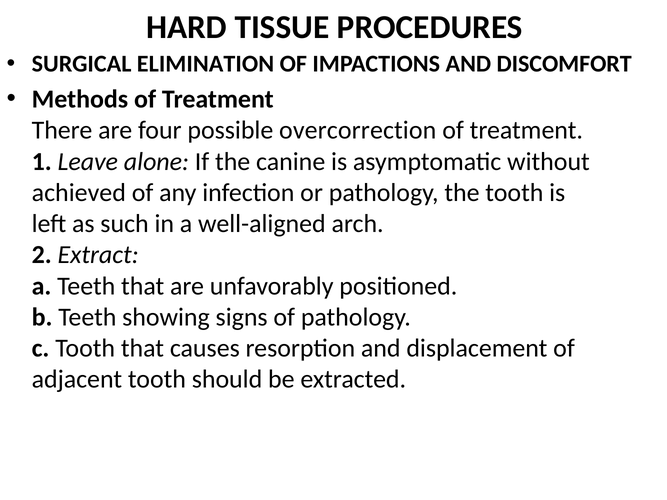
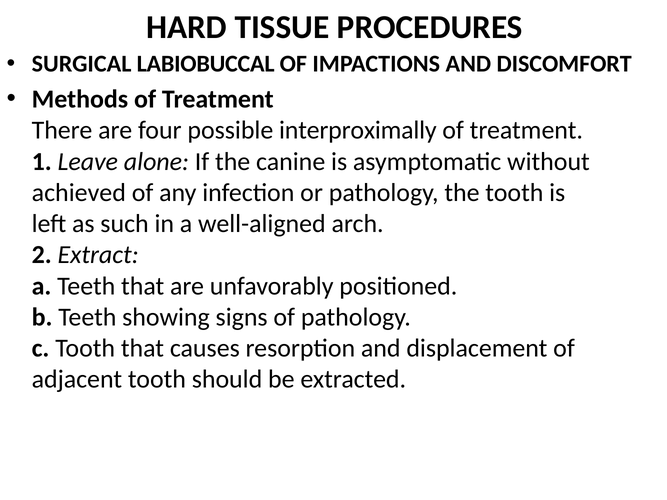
ELIMINATION: ELIMINATION -> LABIOBUCCAL
overcorrection: overcorrection -> interproximally
